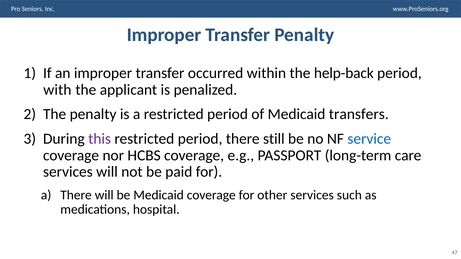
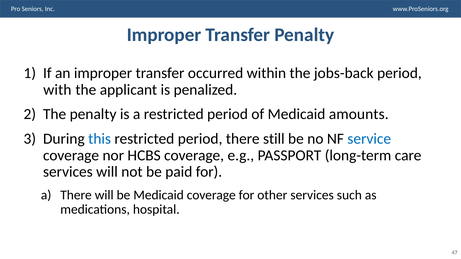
help-back: help-back -> jobs-back
transfers: transfers -> amounts
this colour: purple -> blue
